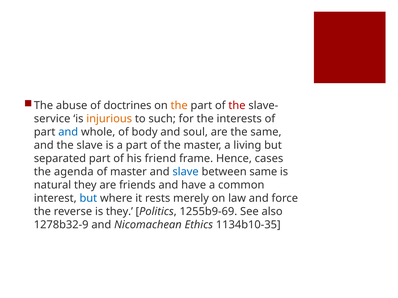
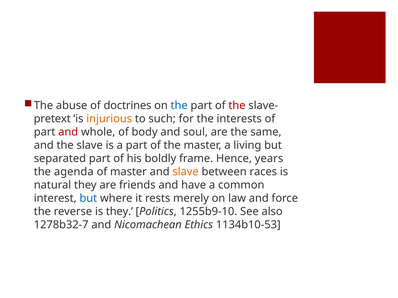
the at (179, 106) colour: orange -> blue
service: service -> pretext
and at (68, 132) colour: blue -> red
friend: friend -> boldly
cases: cases -> years
slave at (186, 172) colour: blue -> orange
between same: same -> races
1255b9-69: 1255b9-69 -> 1255b9-10
1278b32-9: 1278b32-9 -> 1278b32-7
1134b10-35: 1134b10-35 -> 1134b10-53
